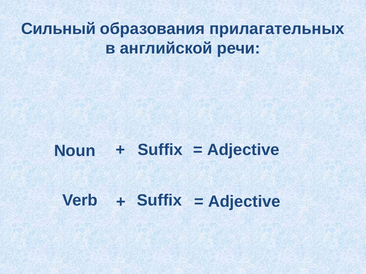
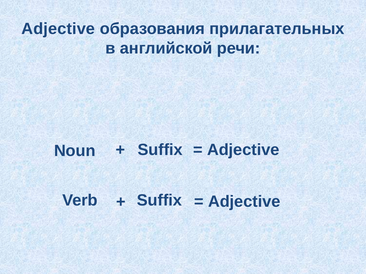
Сильный: Сильный -> Adjective
